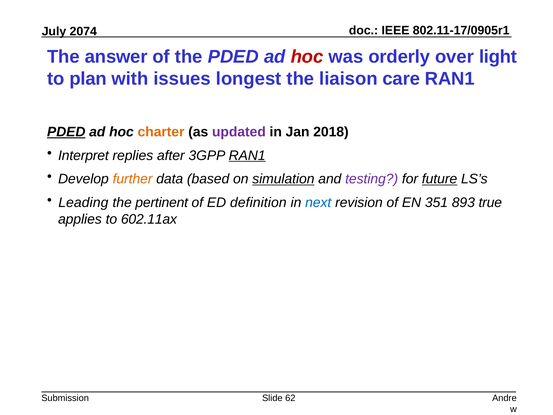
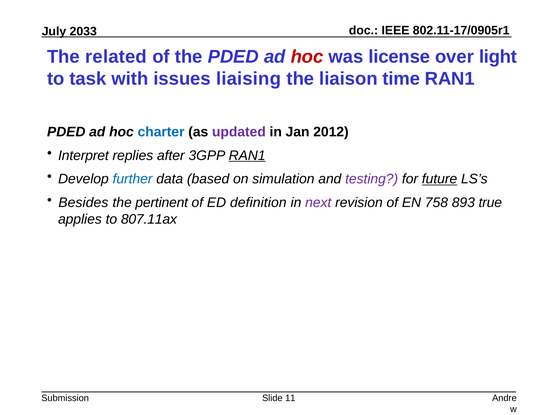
2074: 2074 -> 2033
answer: answer -> related
orderly: orderly -> license
plan: plan -> task
longest: longest -> liaising
care: care -> time
PDED at (66, 132) underline: present -> none
charter colour: orange -> blue
2018: 2018 -> 2012
further colour: orange -> blue
simulation underline: present -> none
Leading: Leading -> Besides
next colour: blue -> purple
351: 351 -> 758
602.11ax: 602.11ax -> 807.11ax
62: 62 -> 11
